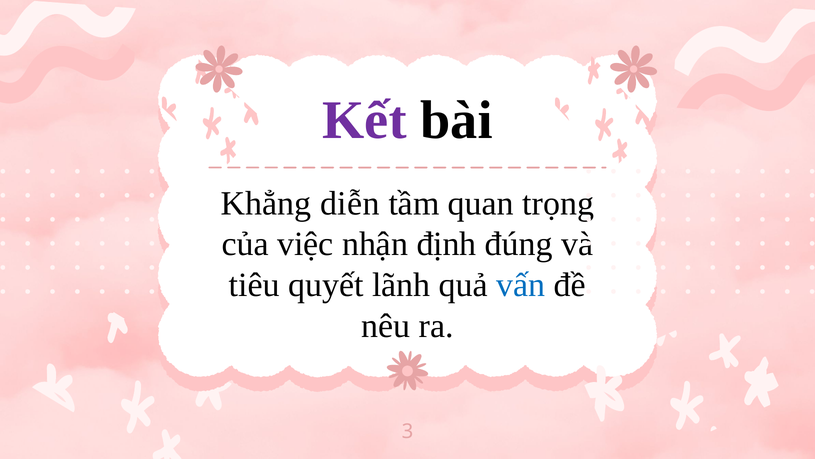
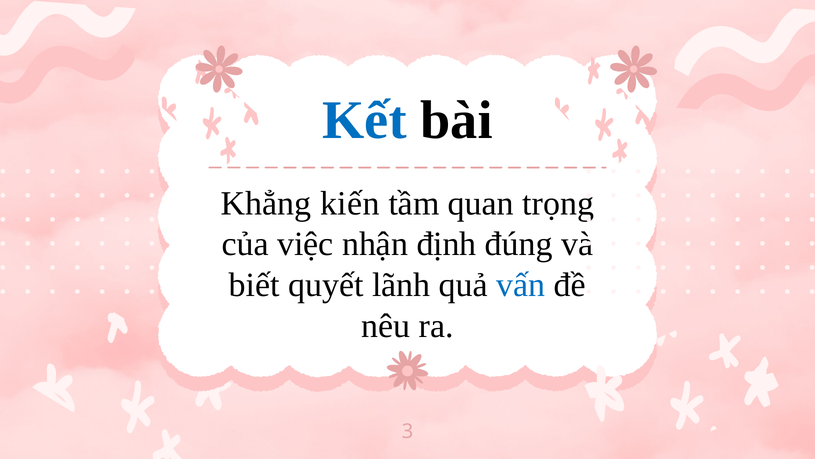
Kết colour: purple -> blue
diễn: diễn -> kiến
tiêu: tiêu -> biết
